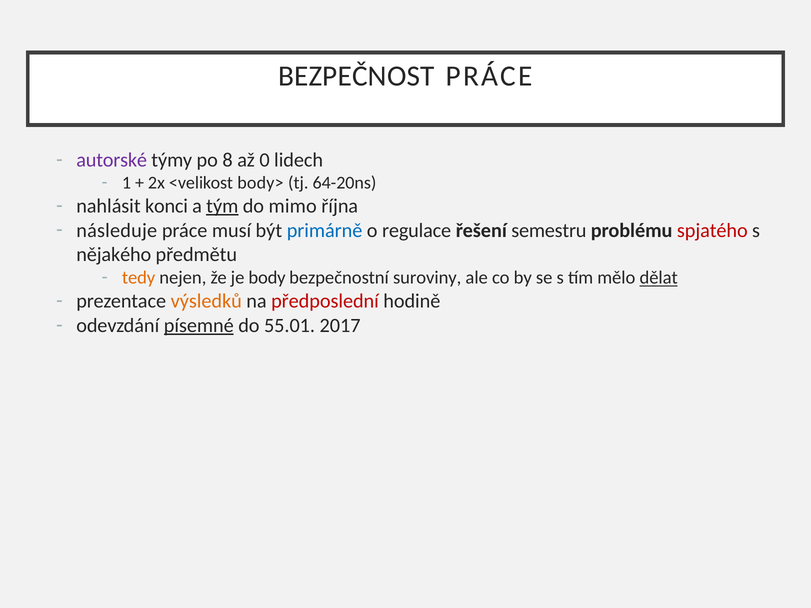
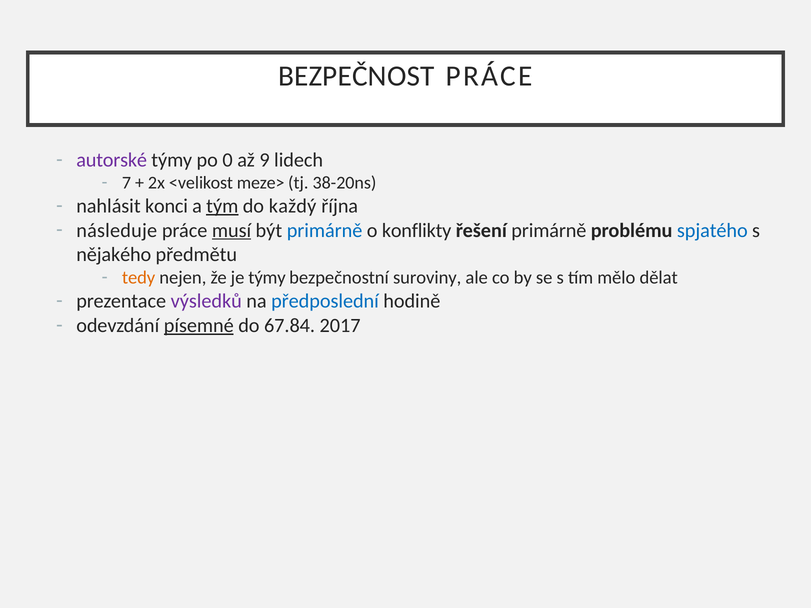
8: 8 -> 0
0: 0 -> 9
1: 1 -> 7
body>: body> -> meze>
64-20ns: 64-20ns -> 38-20ns
mimo: mimo -> každý
musí underline: none -> present
regulace: regulace -> konflikty
řešení semestru: semestru -> primárně
spjatého colour: red -> blue
je body: body -> týmy
dělat underline: present -> none
výsledků colour: orange -> purple
předposlední colour: red -> blue
55.01: 55.01 -> 67.84
